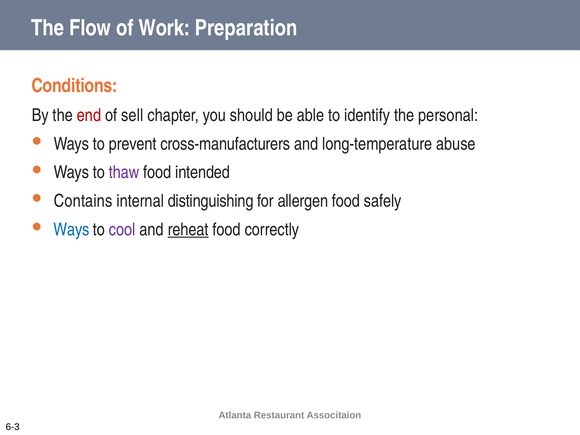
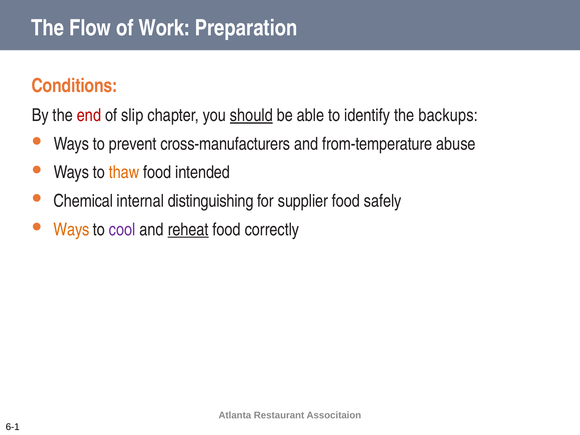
sell: sell -> slip
should underline: none -> present
personal: personal -> backups
long-temperature: long-temperature -> from-temperature
thaw colour: purple -> orange
Contains: Contains -> Chemical
allergen: allergen -> supplier
Ways at (71, 229) colour: blue -> orange
6-3: 6-3 -> 6-1
